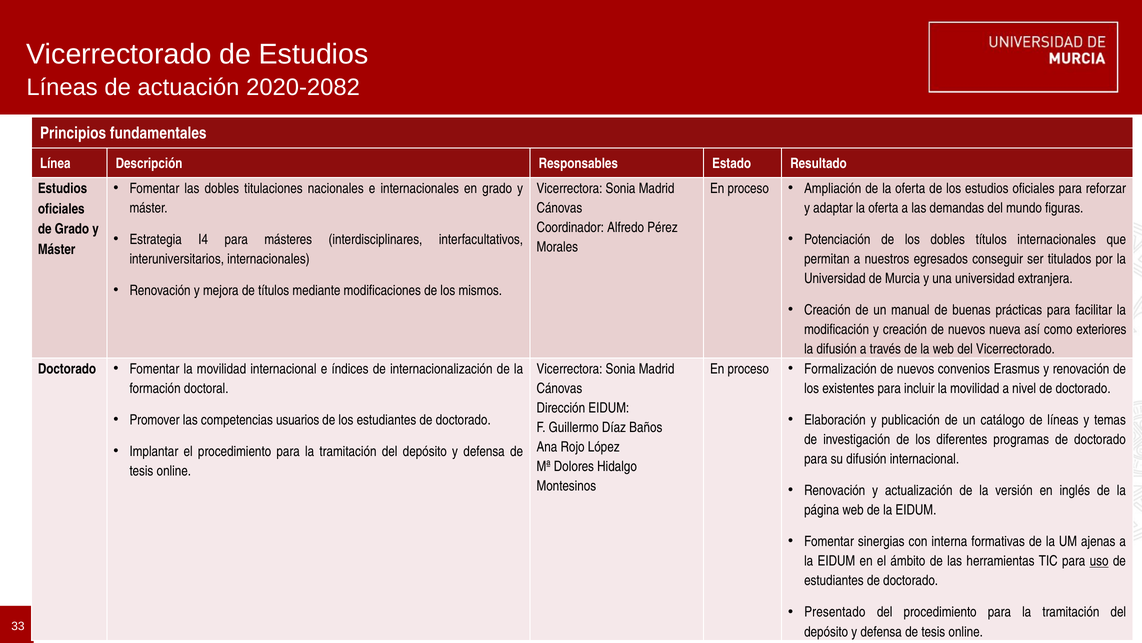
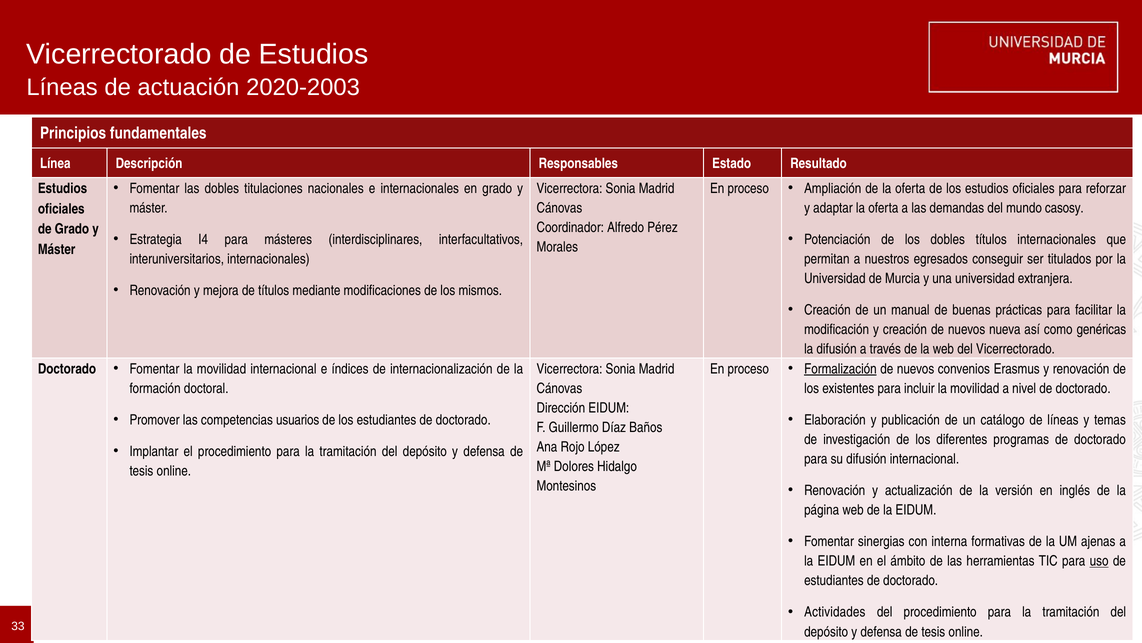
2020-2082: 2020-2082 -> 2020-2003
figuras: figuras -> casosy
exteriores: exteriores -> genéricas
Formalización underline: none -> present
Presentado: Presentado -> Actividades
